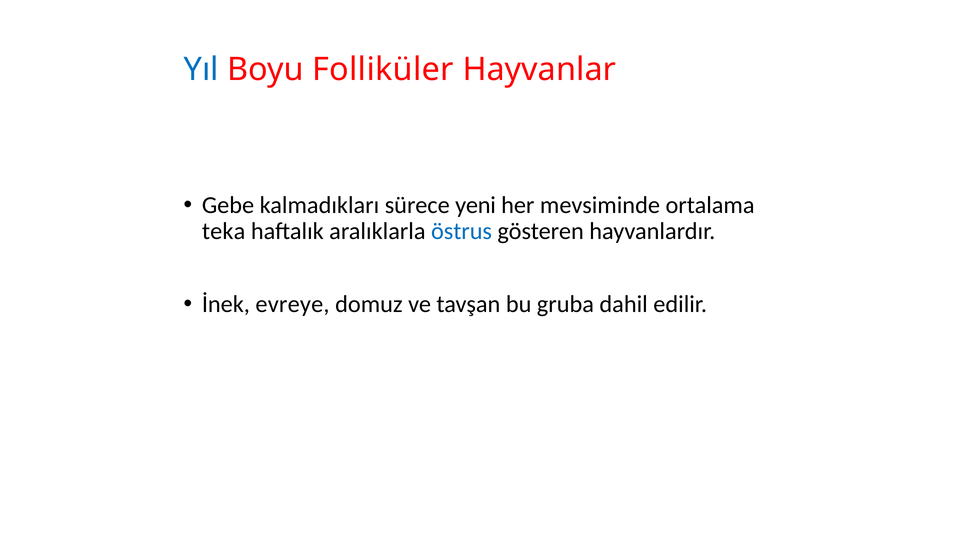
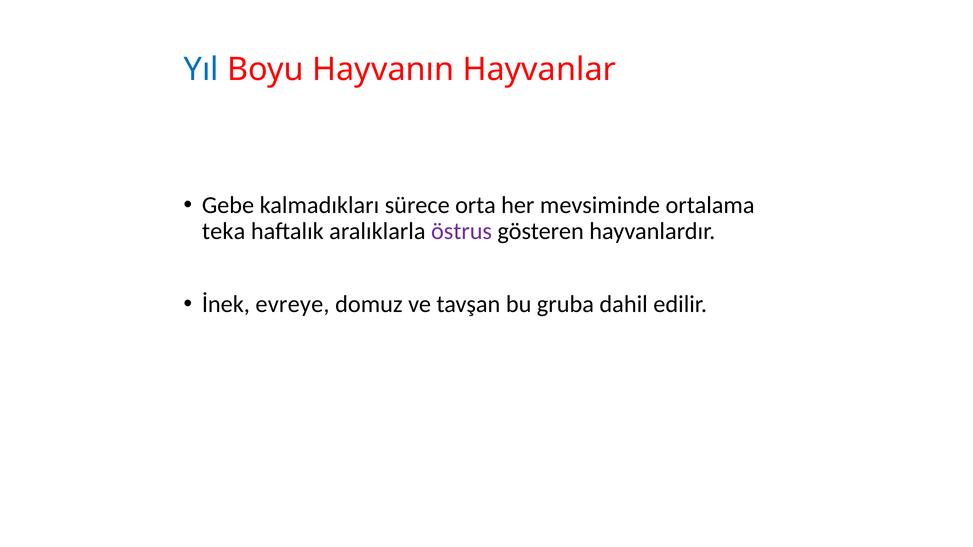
Folliküler: Folliküler -> Hayvanın
yeni: yeni -> orta
östrus colour: blue -> purple
